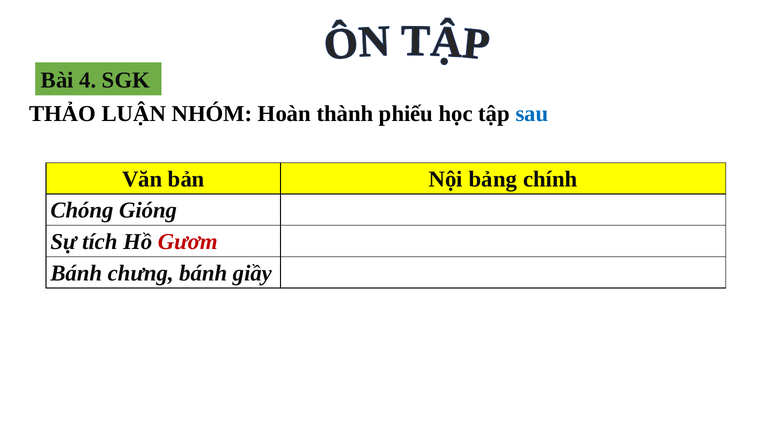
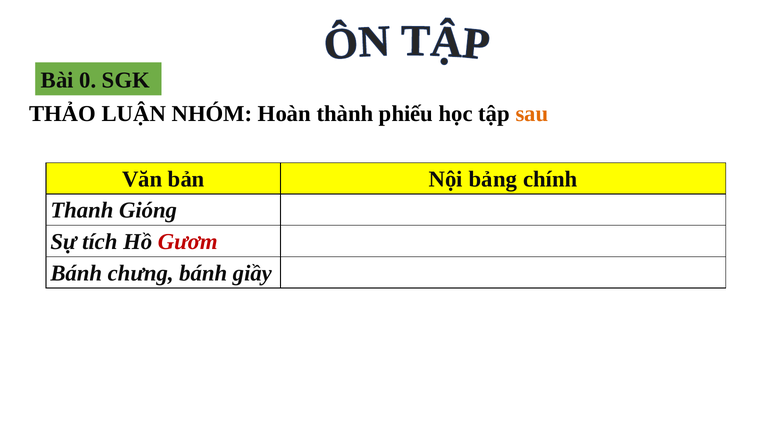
4: 4 -> 0
sau colour: blue -> orange
Chóng: Chóng -> Thanh
